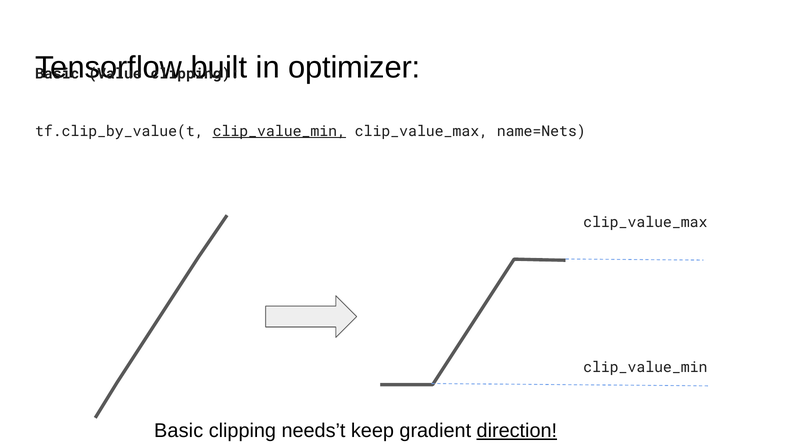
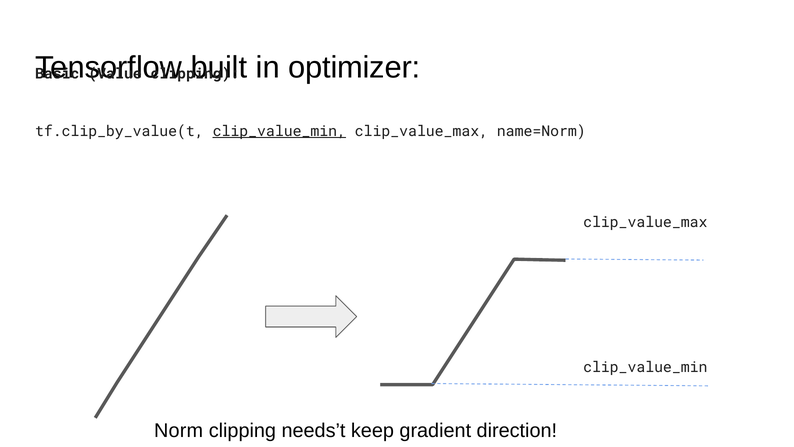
name=Nets: name=Nets -> name=Norm
Basic at (179, 430): Basic -> Norm
direction underline: present -> none
